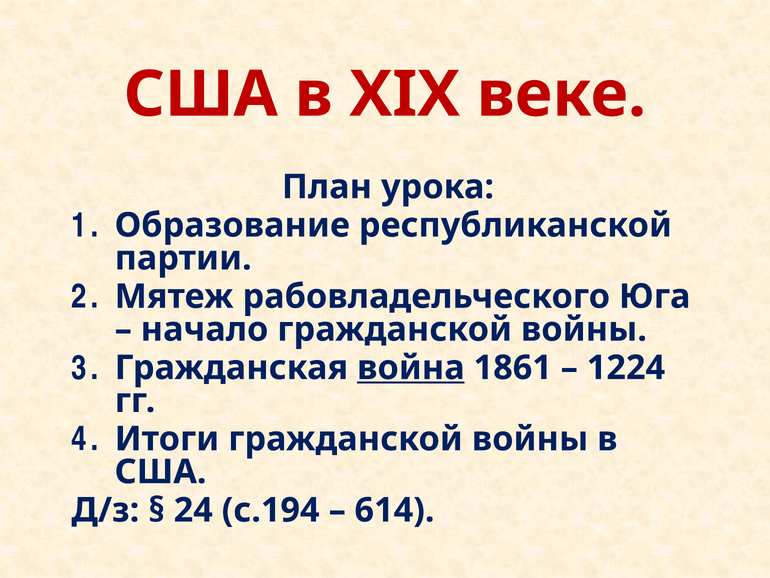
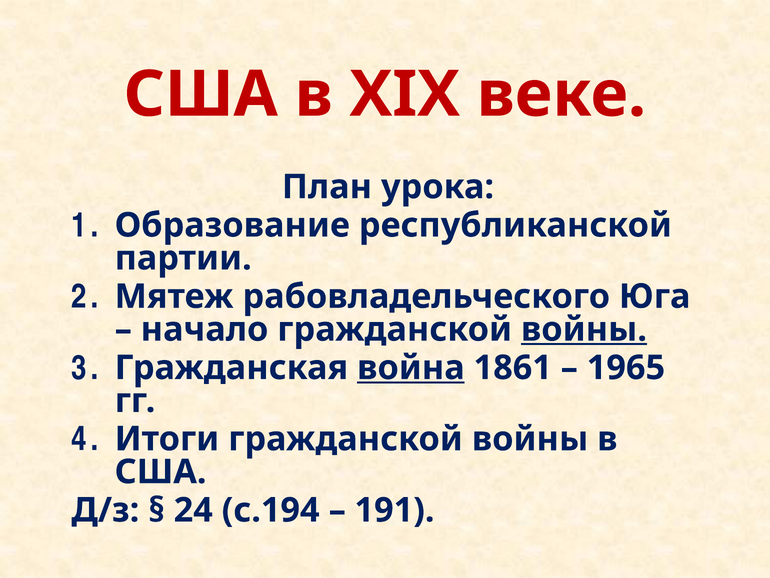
войны at (584, 329) underline: none -> present
1224: 1224 -> 1965
614: 614 -> 191
